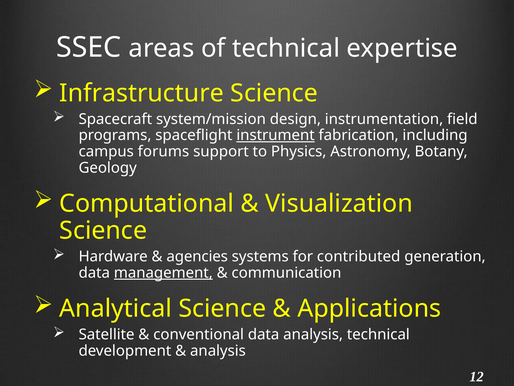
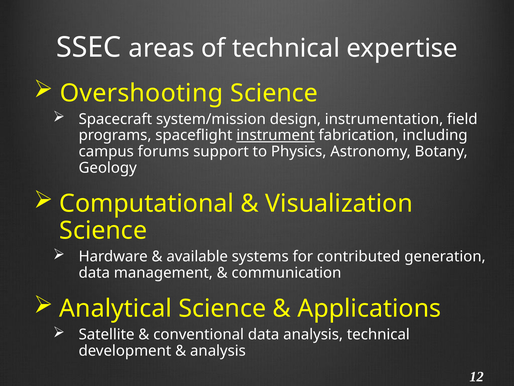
Infrastructure: Infrastructure -> Overshooting
agencies: agencies -> available
management underline: present -> none
